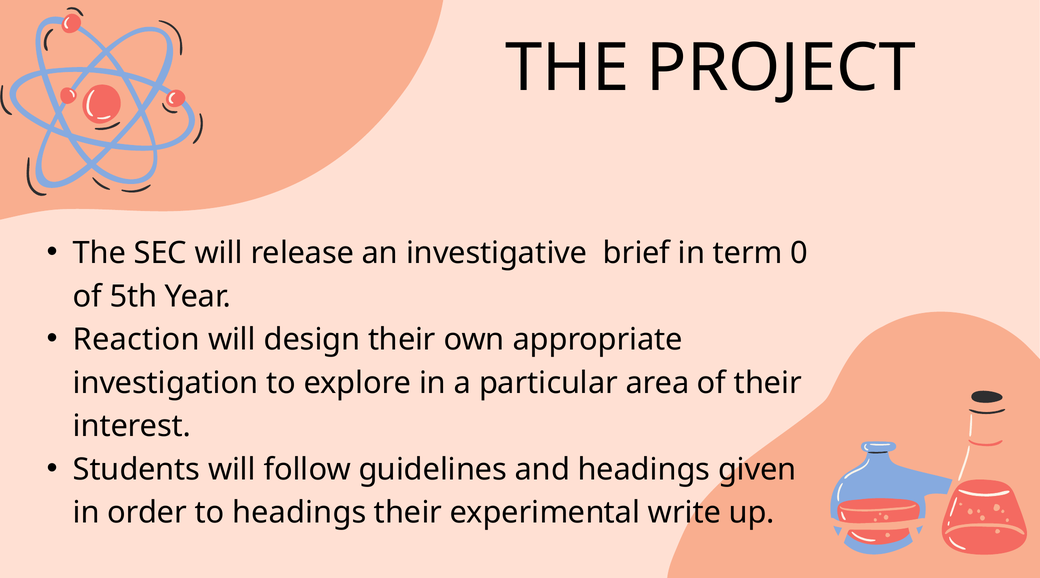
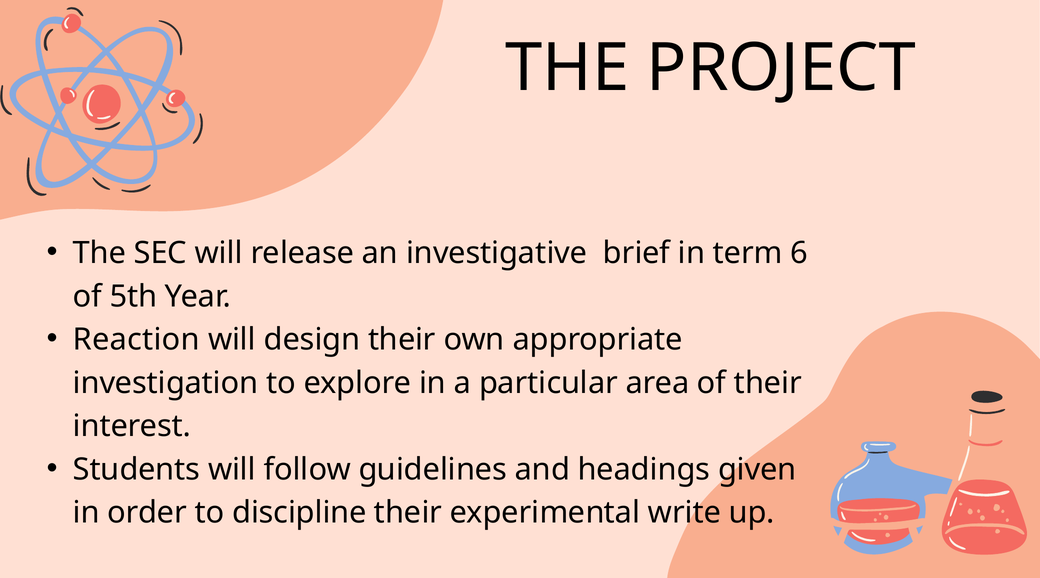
0: 0 -> 6
to headings: headings -> discipline
